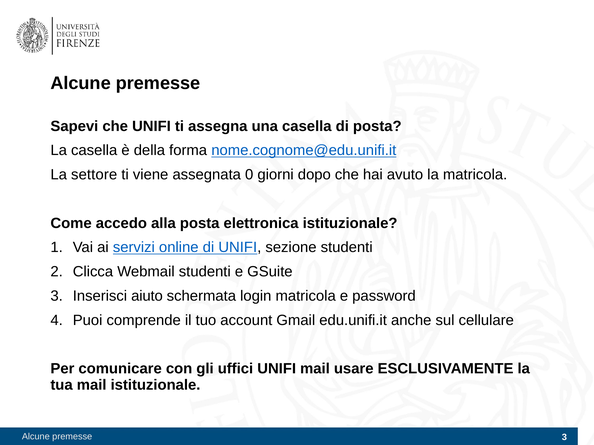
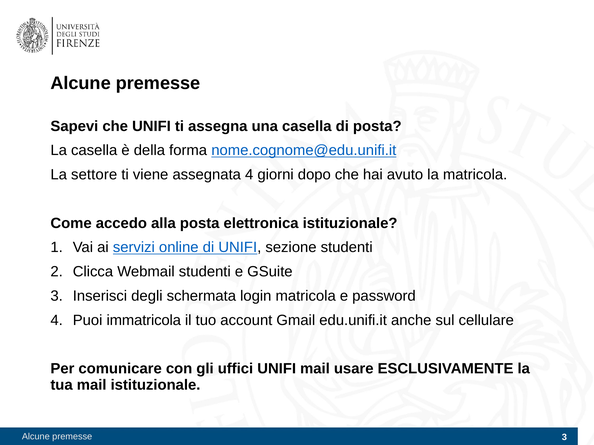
assegnata 0: 0 -> 4
aiuto: aiuto -> degli
comprende: comprende -> immatricola
